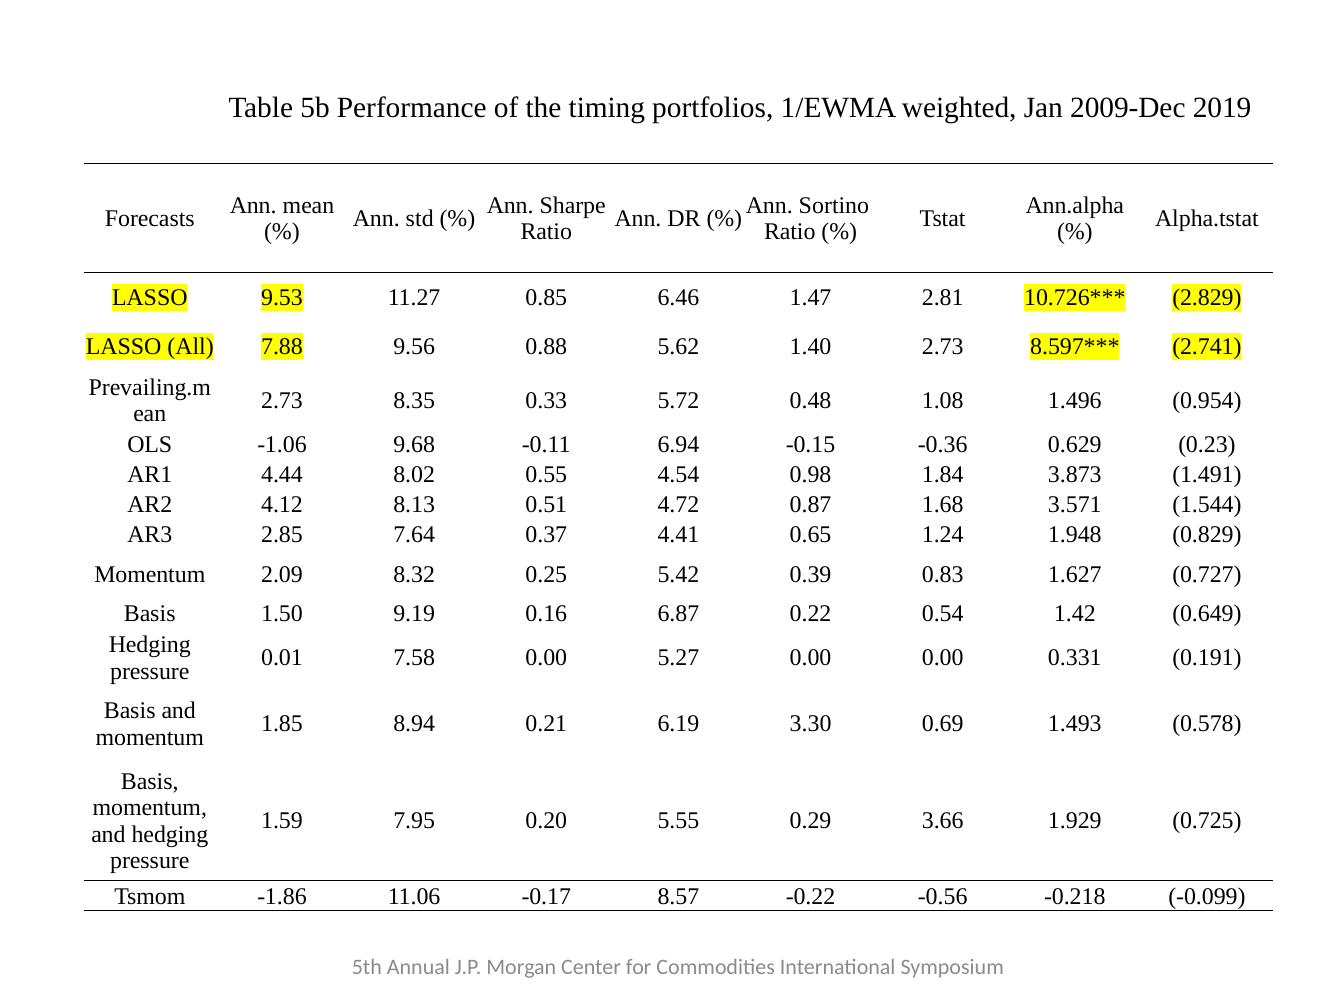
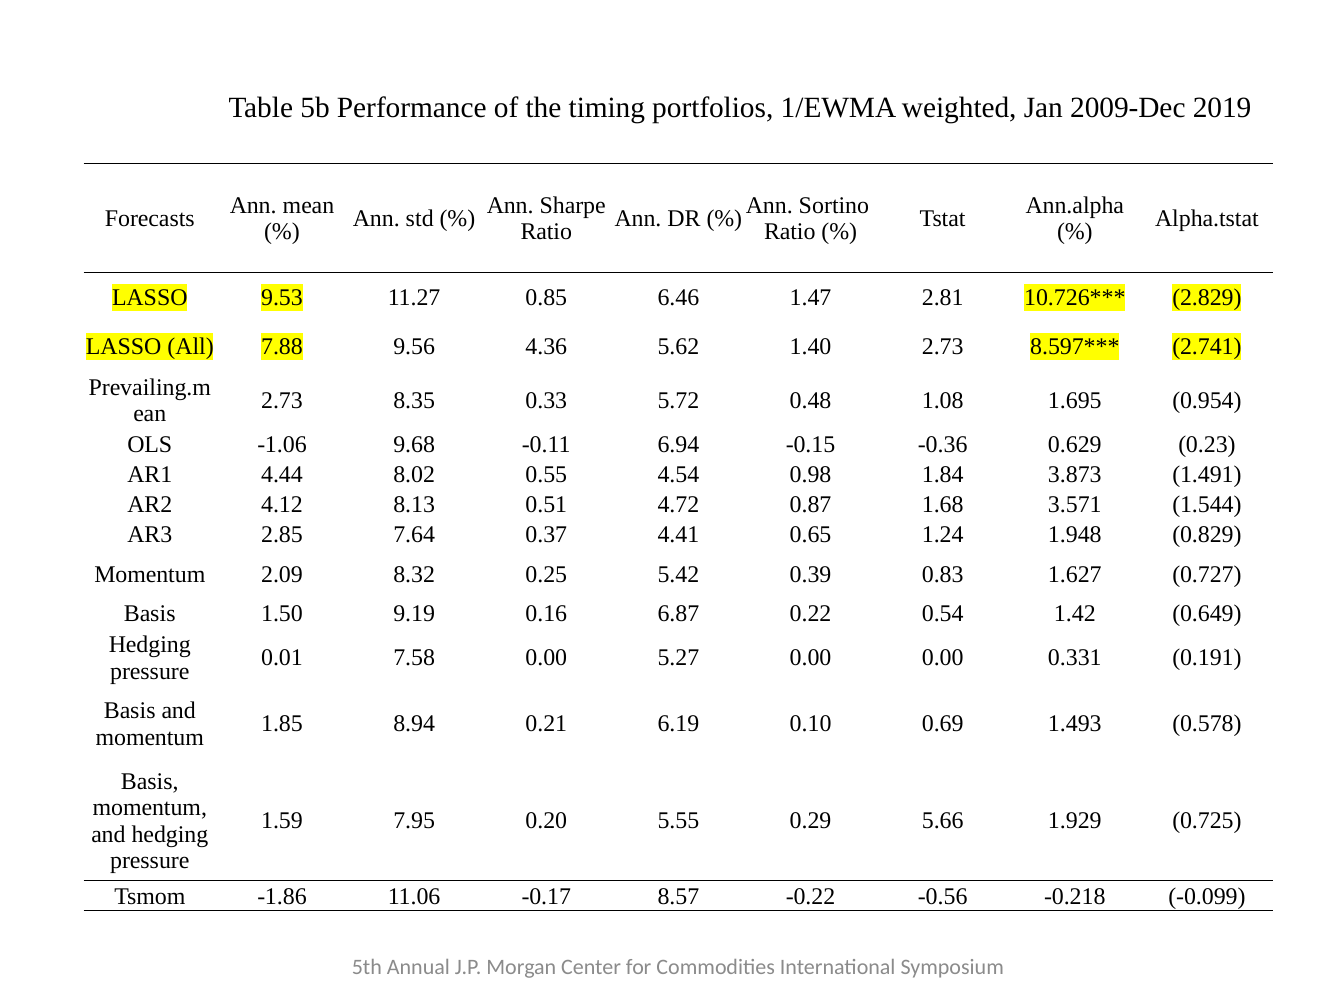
0.88: 0.88 -> 4.36
1.496: 1.496 -> 1.695
3.30: 3.30 -> 0.10
3.66: 3.66 -> 5.66
